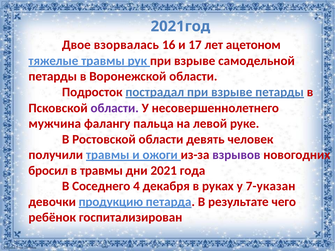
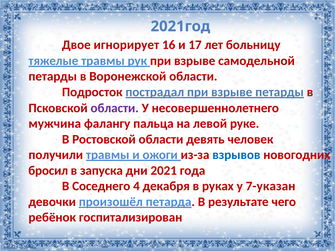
взорвалась: взорвалась -> игнорирует
ацетоном: ацетоном -> больницу
взрывов colour: purple -> blue
в травмы: травмы -> запуска
продукцию: продукцию -> произошёл
